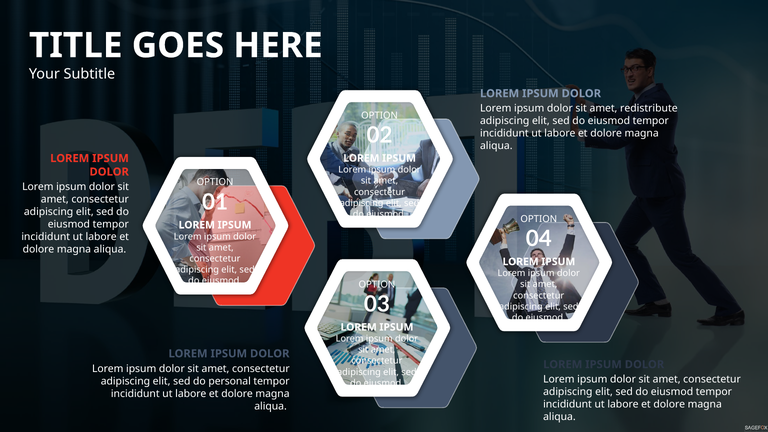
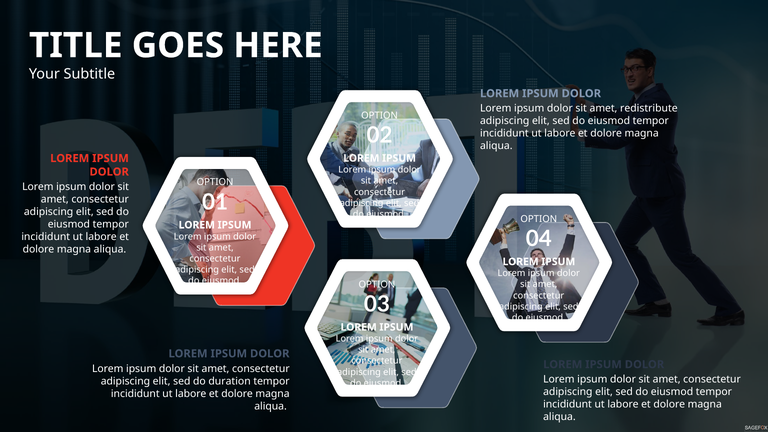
personal: personal -> duration
